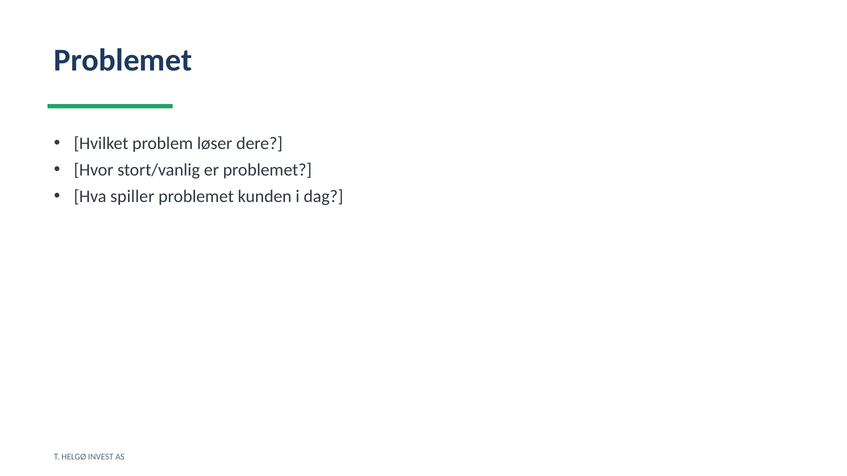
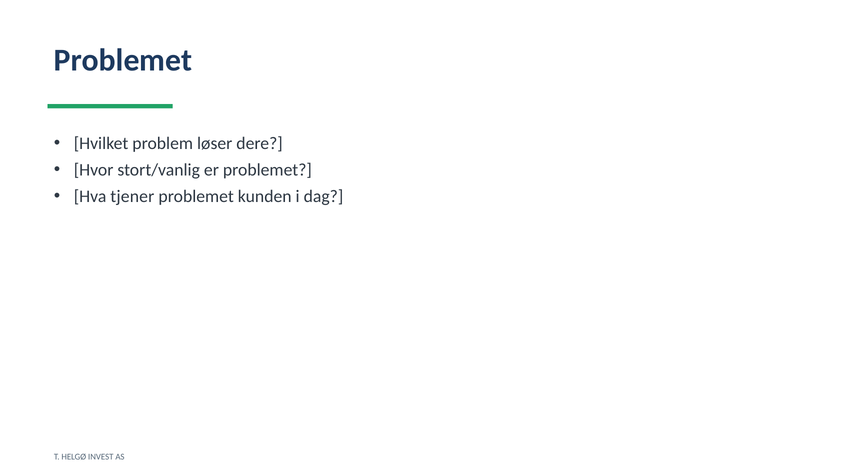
spiller: spiller -> tjener
